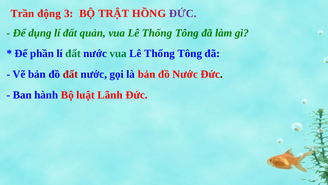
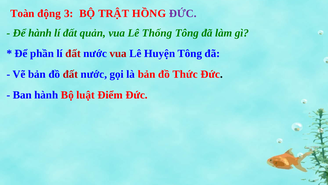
Trần: Trần -> Toàn
Để dụng: dụng -> hành
đất at (73, 53) colour: green -> red
vua at (118, 53) colour: green -> red
Thống at (160, 53): Thống -> Huyện
đồ Nước: Nước -> Thức
Lãnh: Lãnh -> Điểm
